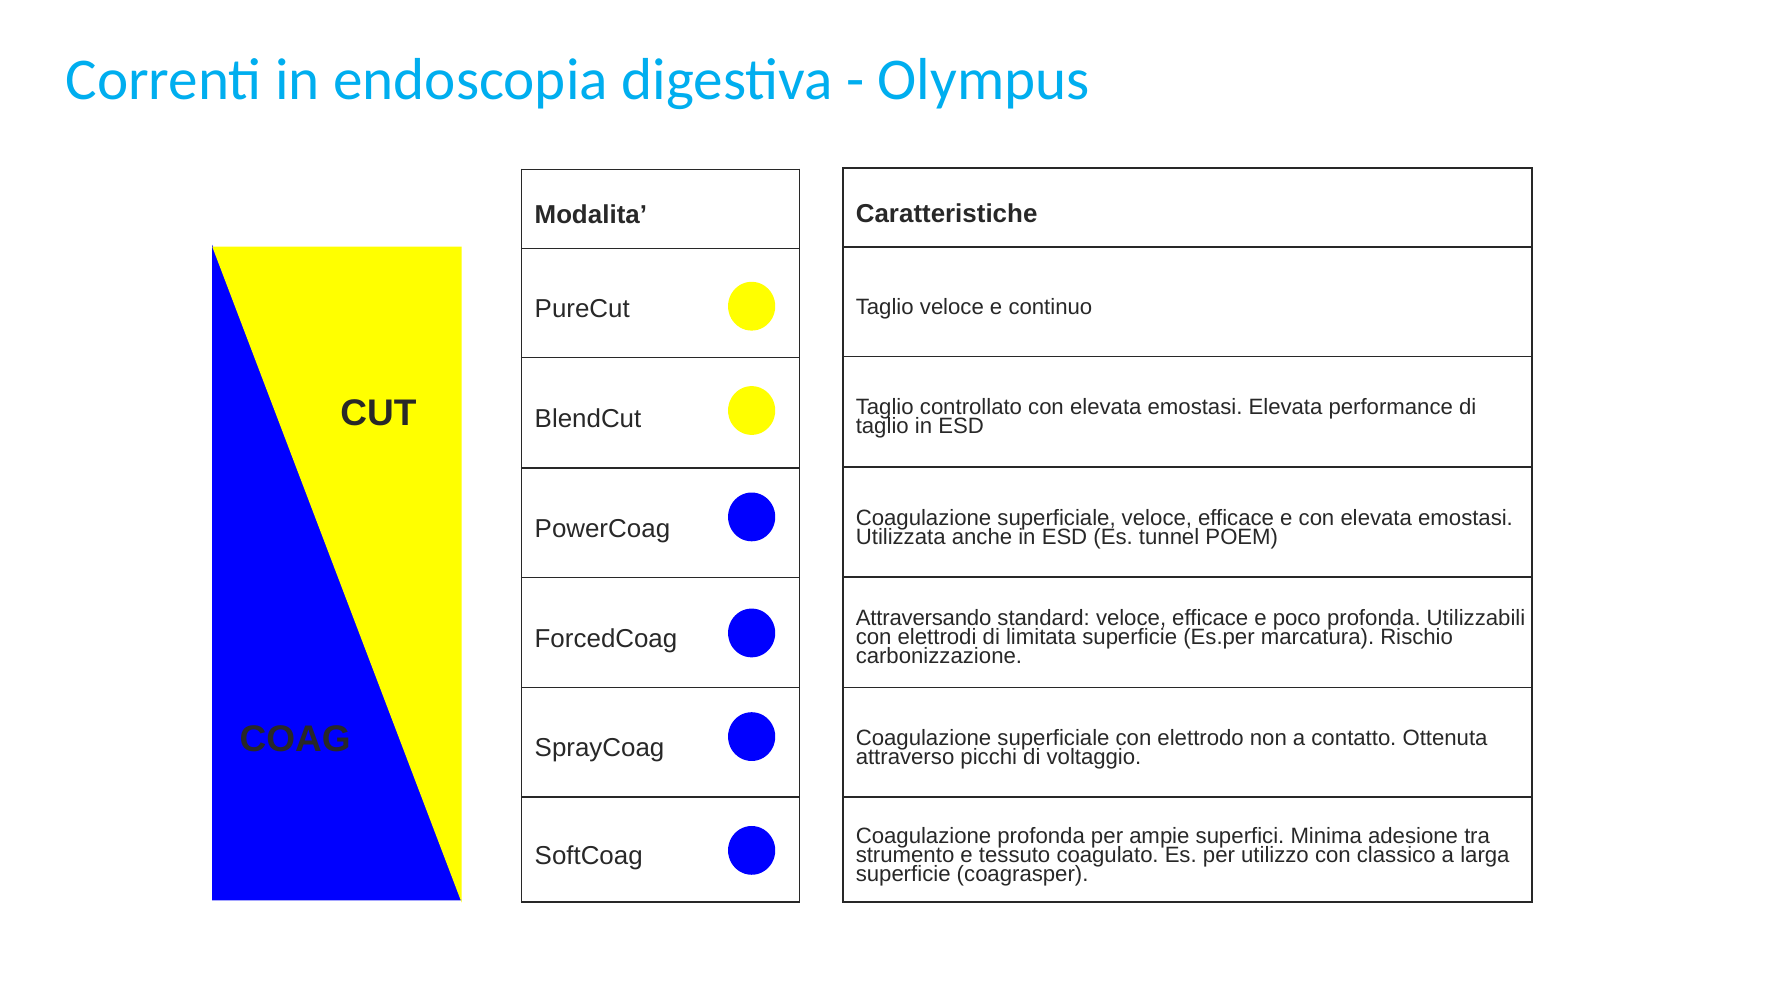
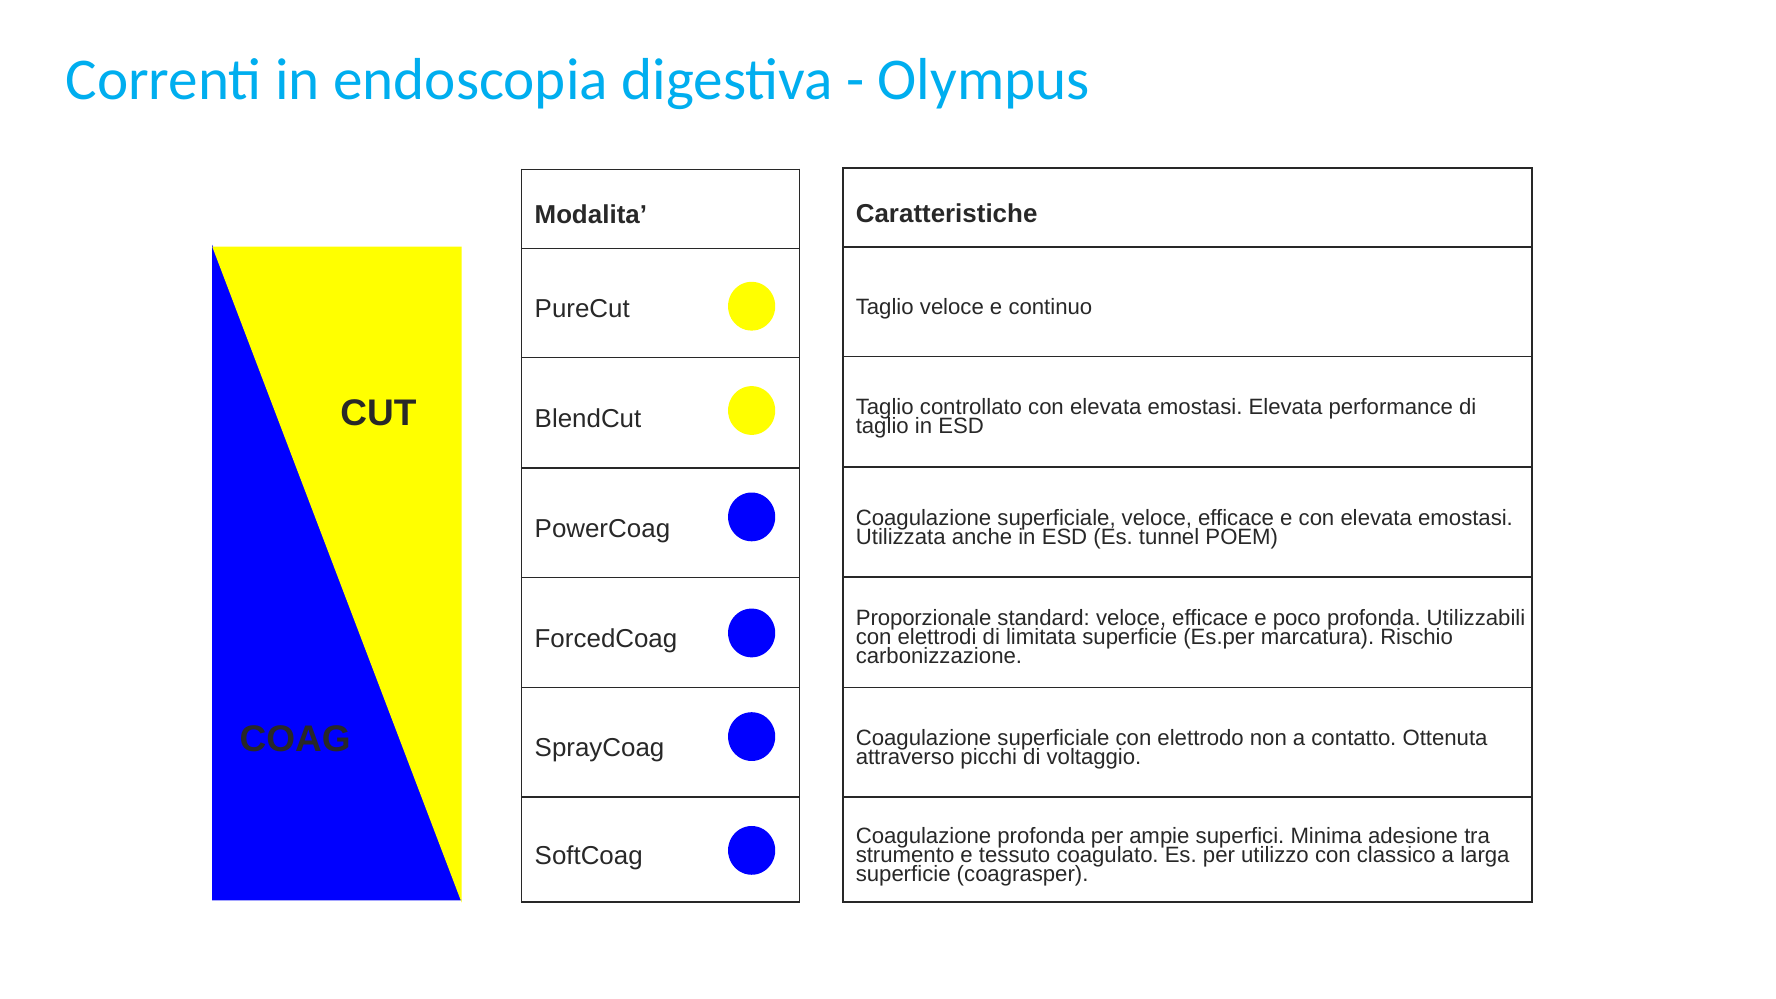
Attraversando: Attraversando -> Proporzionale
